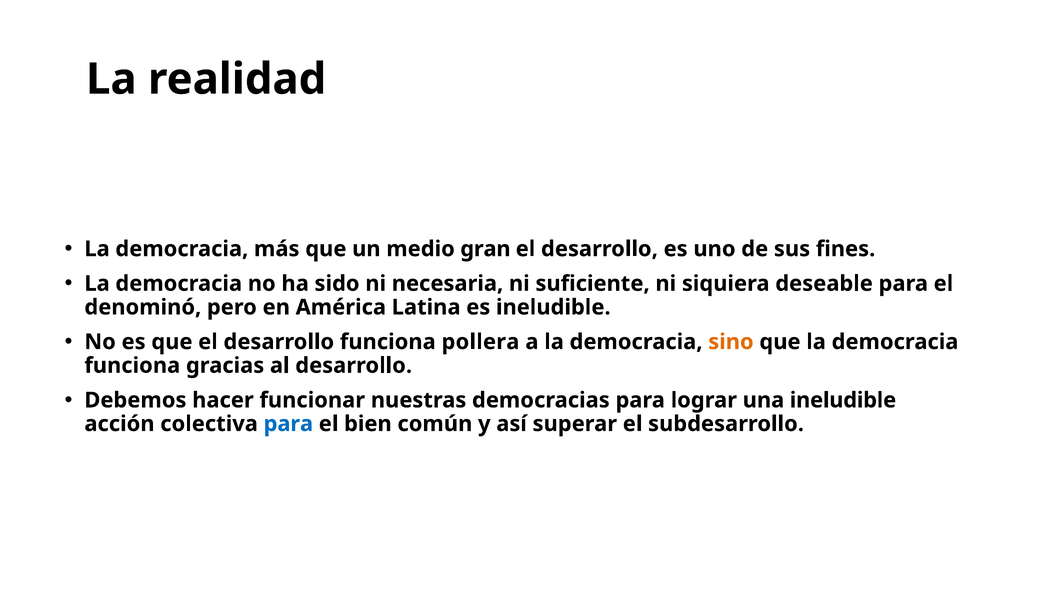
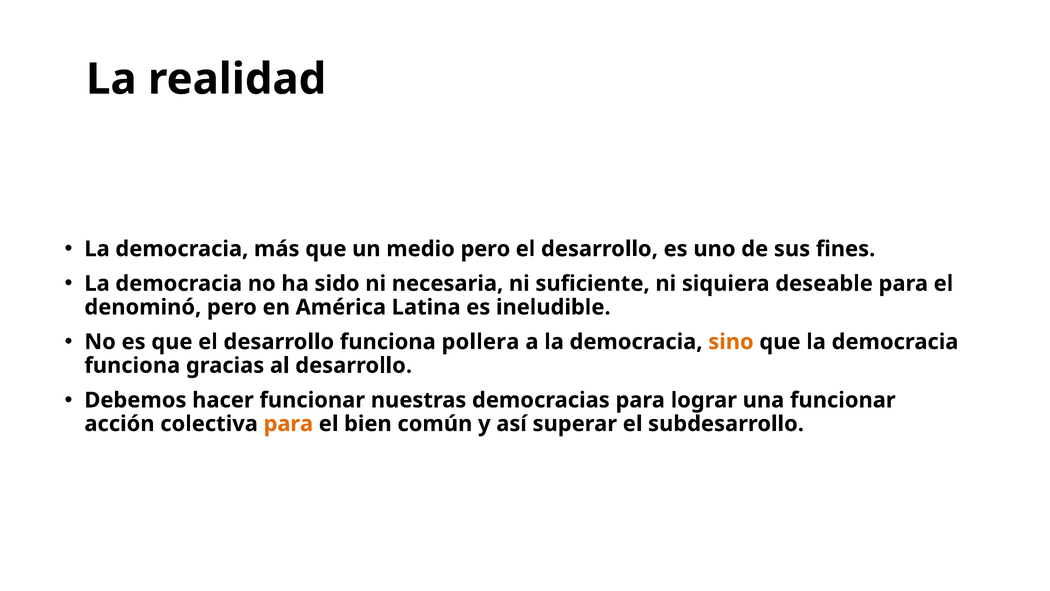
medio gran: gran -> pero
una ineludible: ineludible -> funcionar
para at (288, 424) colour: blue -> orange
